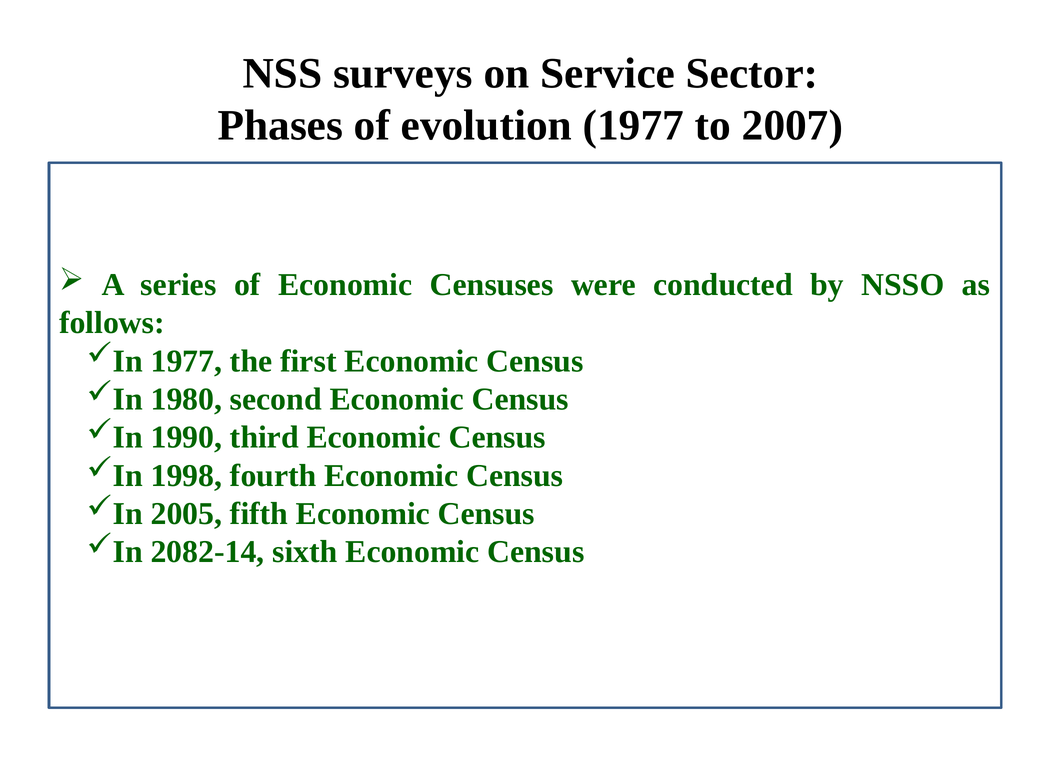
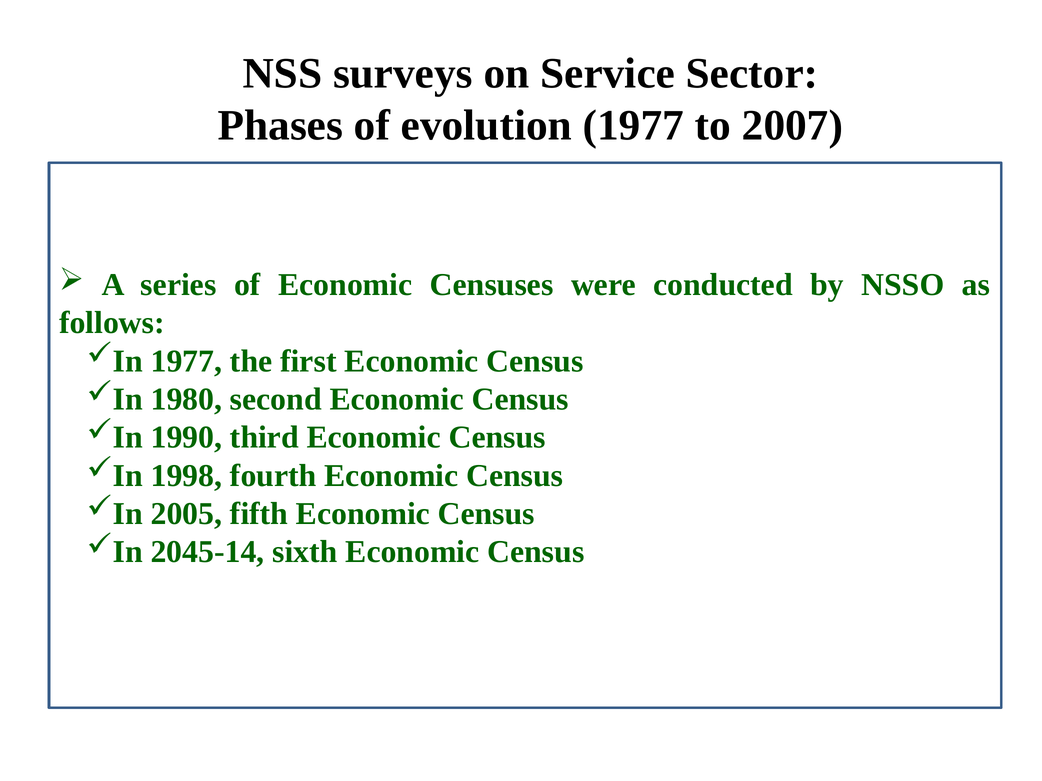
2082-14: 2082-14 -> 2045-14
